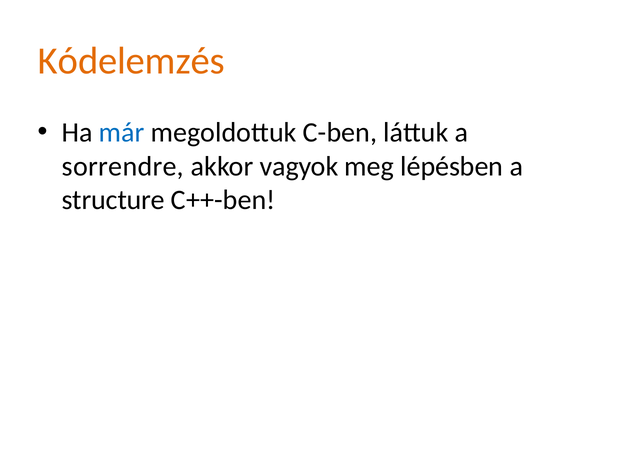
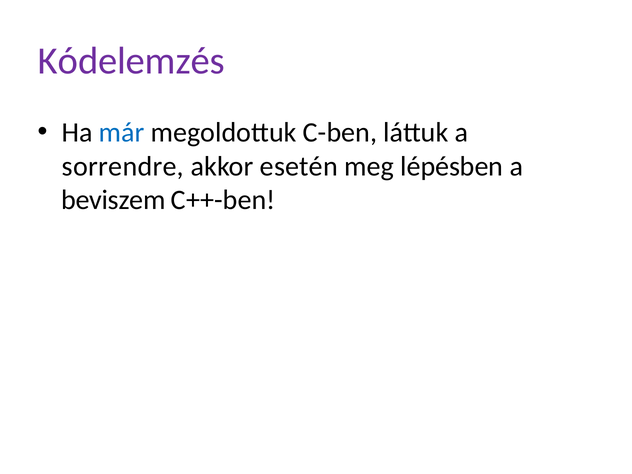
Kódelemzés colour: orange -> purple
vagyok: vagyok -> esetén
structure: structure -> beviszem
